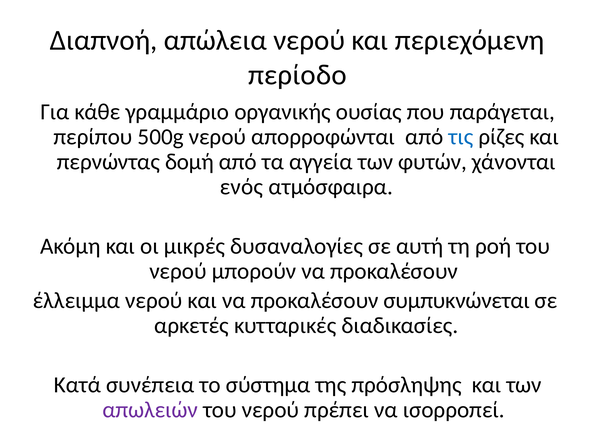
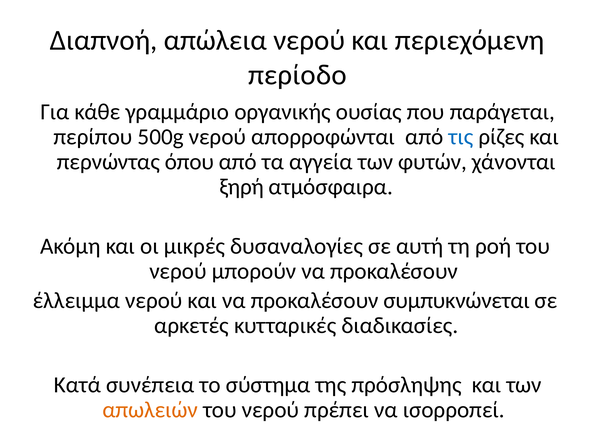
δομή: δομή -> όπου
ενός: ενός -> ξηρή
απωλειών colour: purple -> orange
